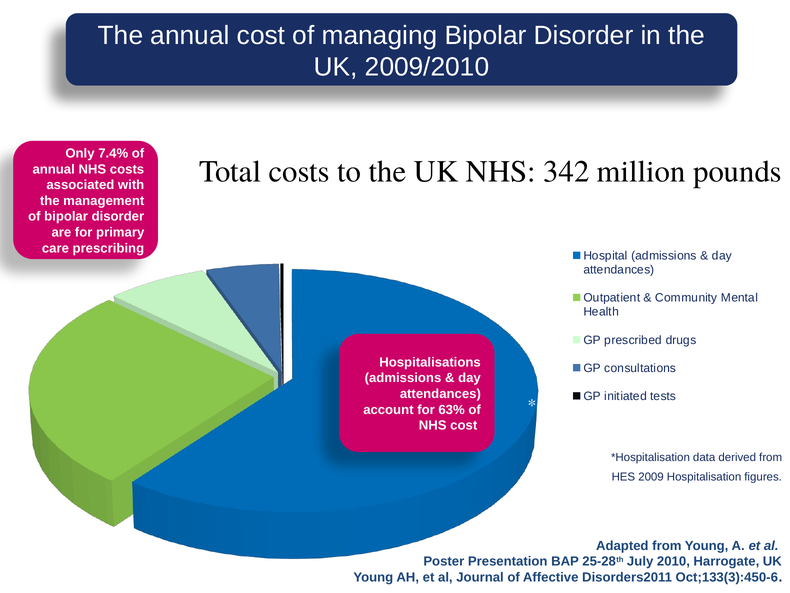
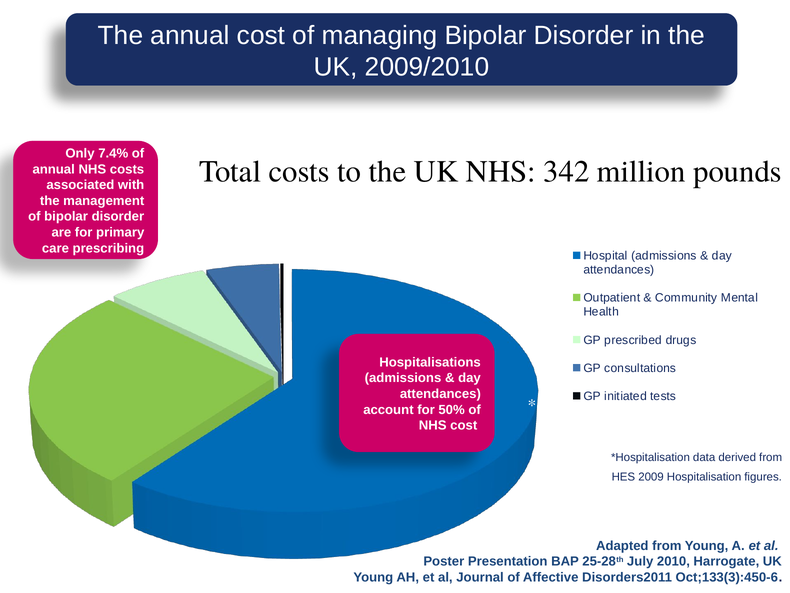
63%: 63% -> 50%
